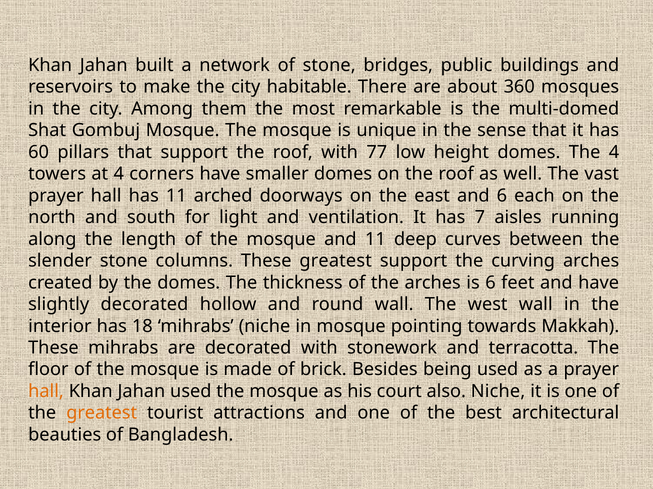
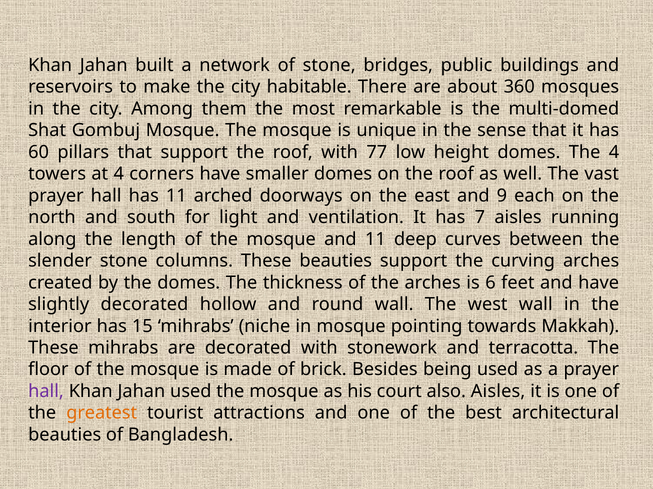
and 6: 6 -> 9
These greatest: greatest -> beauties
18: 18 -> 15
hall at (46, 392) colour: orange -> purple
also Niche: Niche -> Aisles
